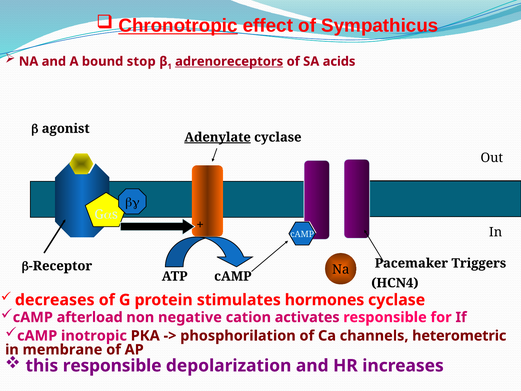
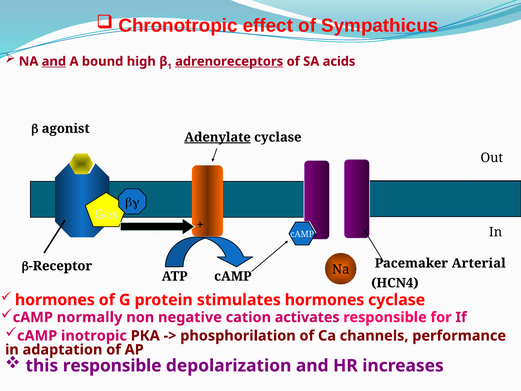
Chronotropic underline: present -> none
and at (54, 61) underline: none -> present
stop: stop -> high
Triggers: Triggers -> Arterial
decreases at (55, 300): decreases -> hormones
afterload: afterload -> normally
heterometric: heterometric -> performance
membrane: membrane -> adaptation
